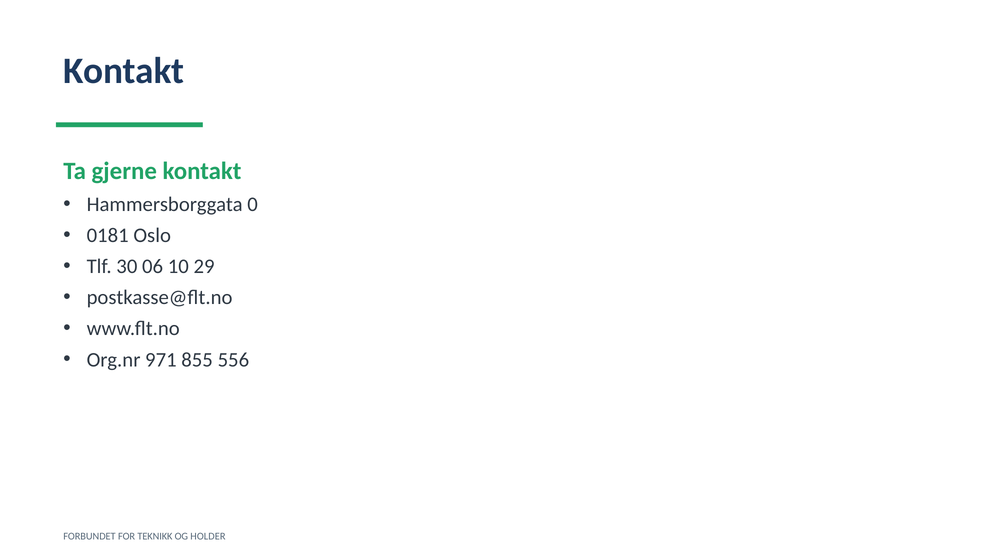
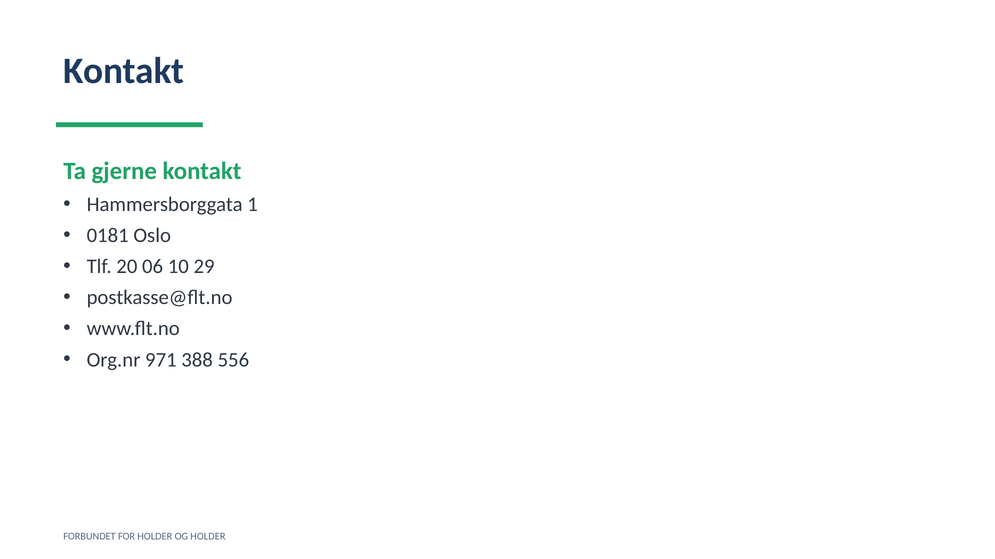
0: 0 -> 1
30: 30 -> 20
855: 855 -> 388
FOR TEKNIKK: TEKNIKK -> HOLDER
